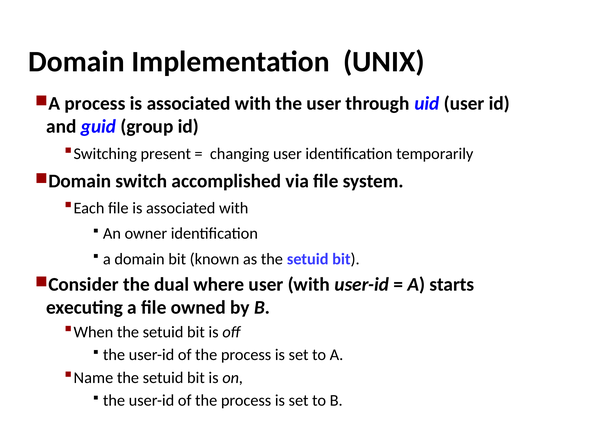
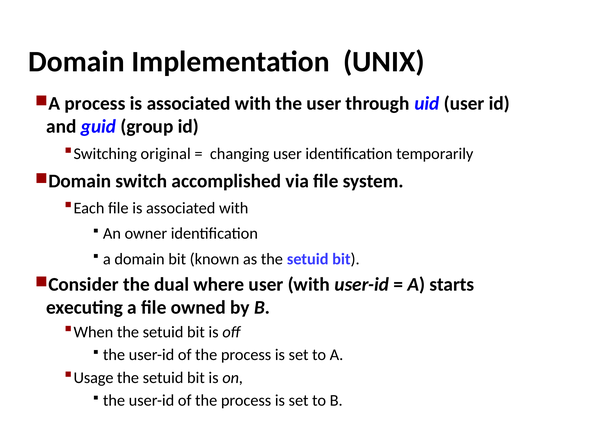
present: present -> original
Name: Name -> Usage
